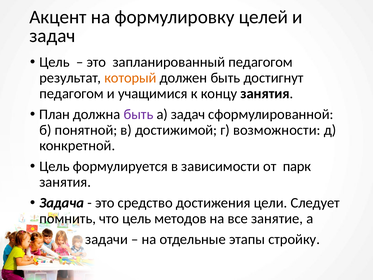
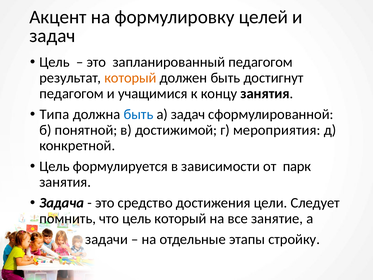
План: План -> Типа
быть at (138, 114) colour: purple -> blue
возможности: возможности -> мероприятия
цель методов: методов -> который
